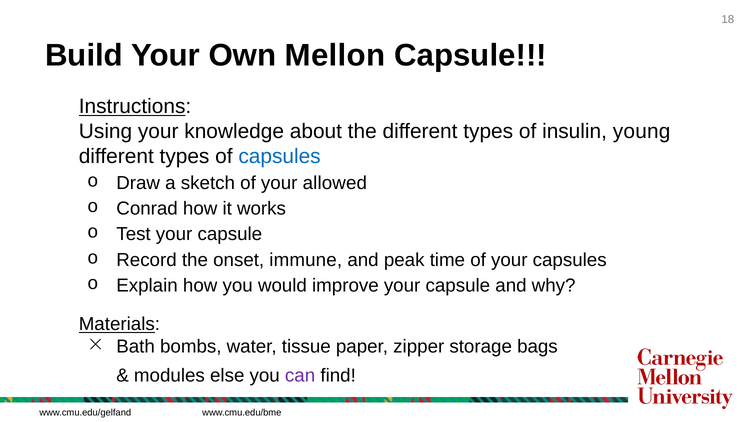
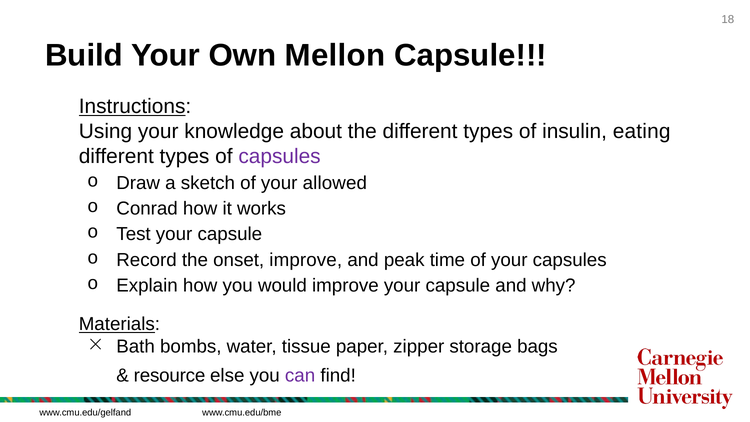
young: young -> eating
capsules at (280, 156) colour: blue -> purple
onset immune: immune -> improve
modules: modules -> resource
